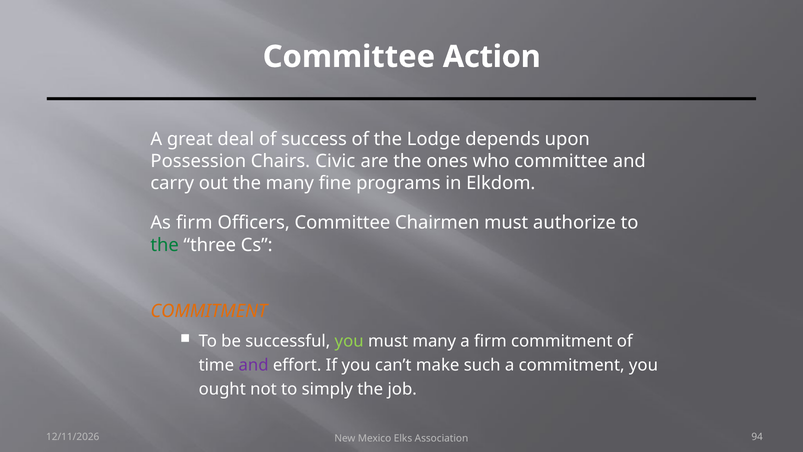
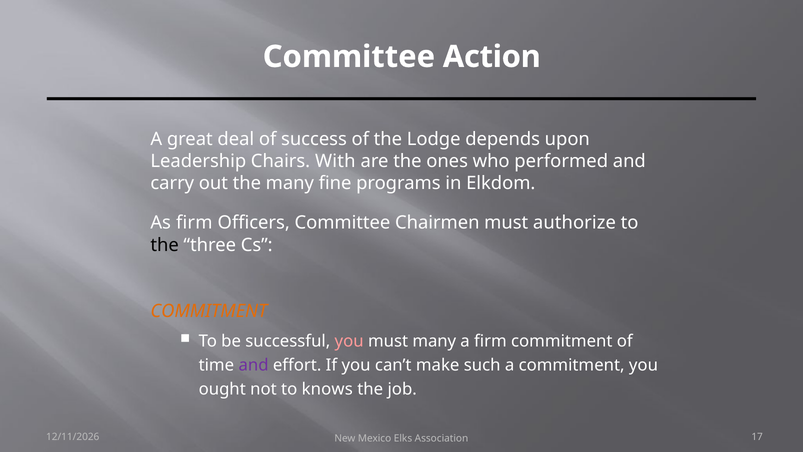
Possession: Possession -> Leadership
Civic: Civic -> With
who committee: committee -> performed
the at (165, 245) colour: green -> black
you at (349, 341) colour: light green -> pink
simply: simply -> knows
94: 94 -> 17
